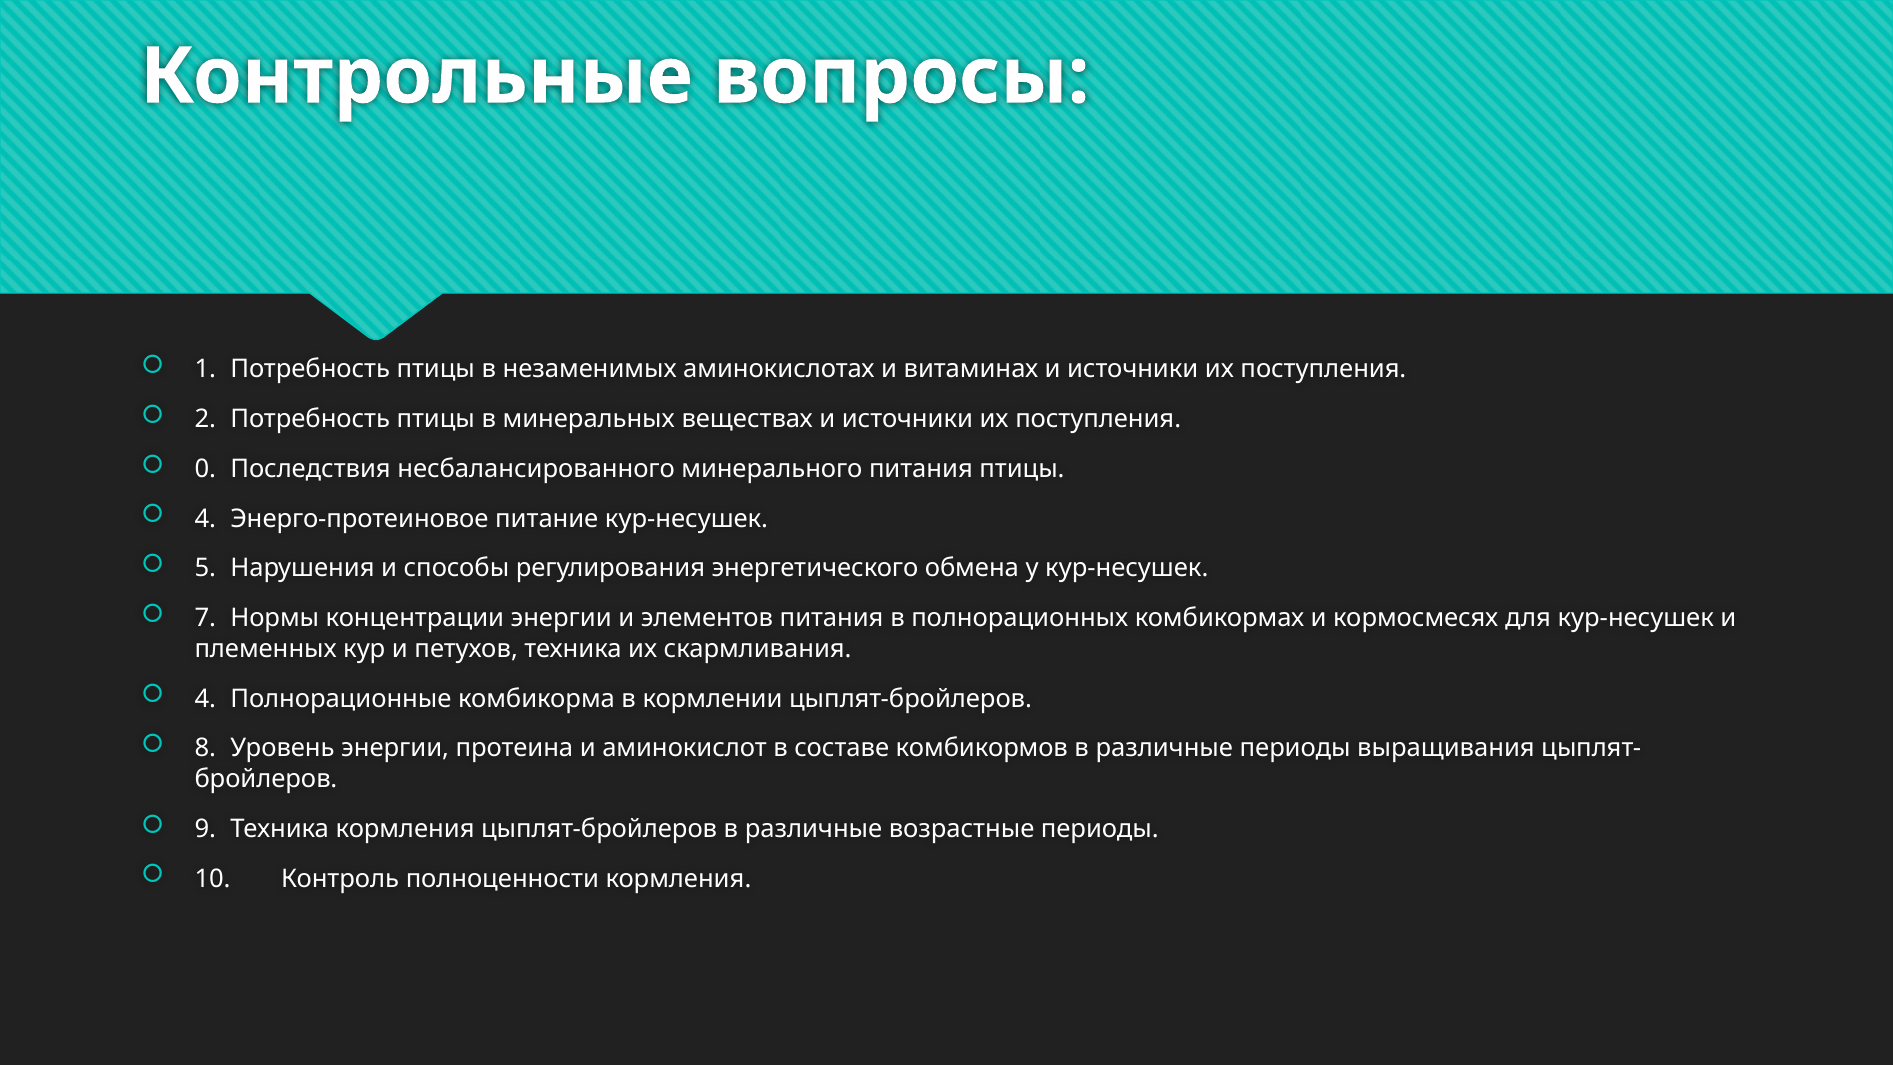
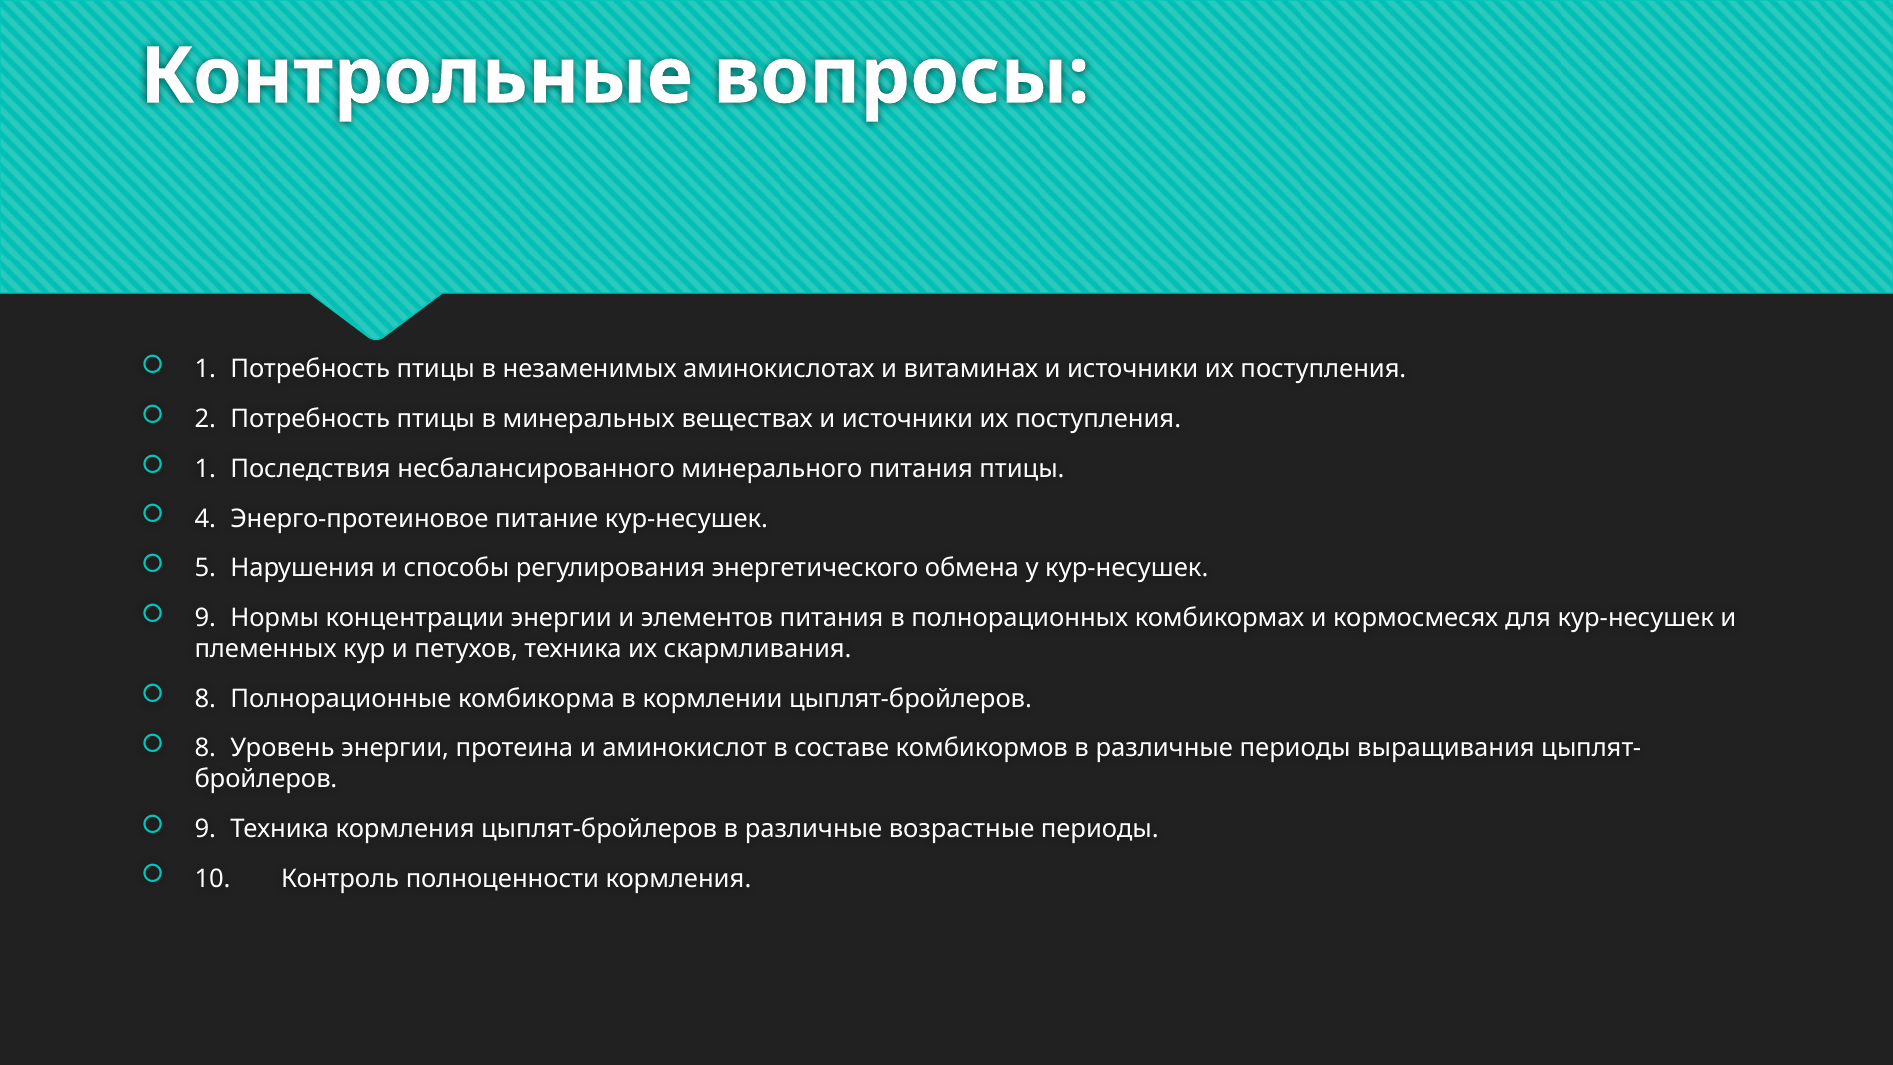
0 at (205, 469): 0 -> 1
7 at (205, 618): 7 -> 9
4 at (205, 699): 4 -> 8
